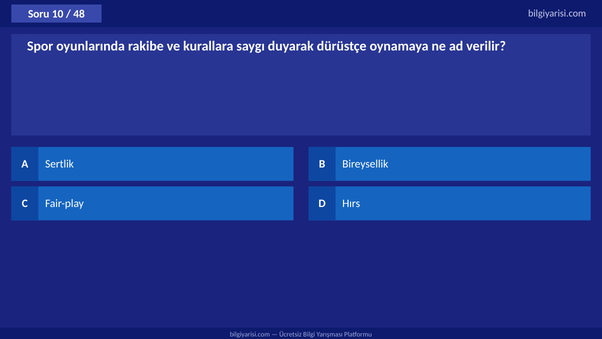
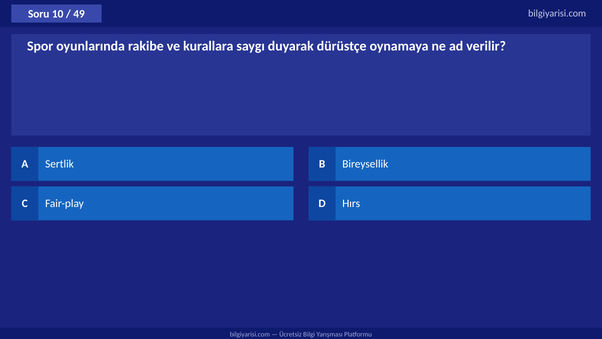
48: 48 -> 49
